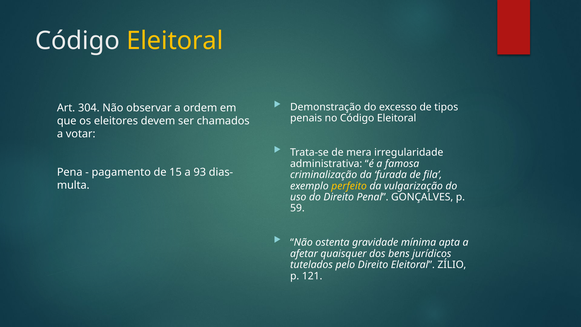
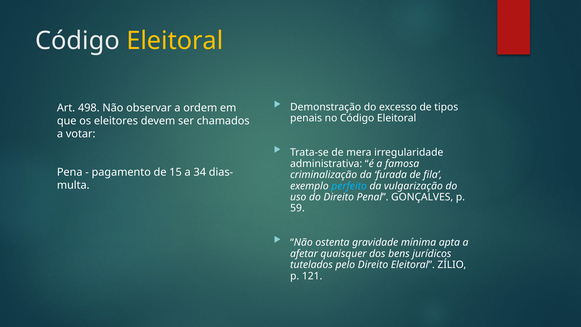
304: 304 -> 498
93: 93 -> 34
perfeito colour: yellow -> light blue
